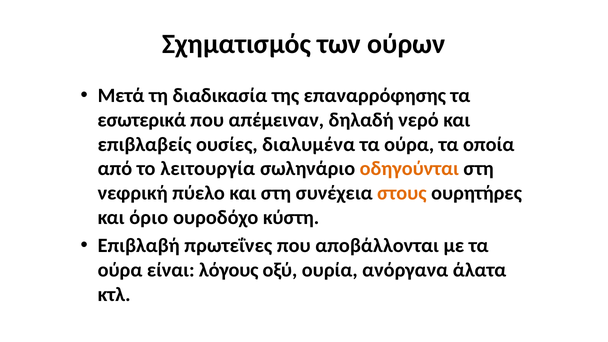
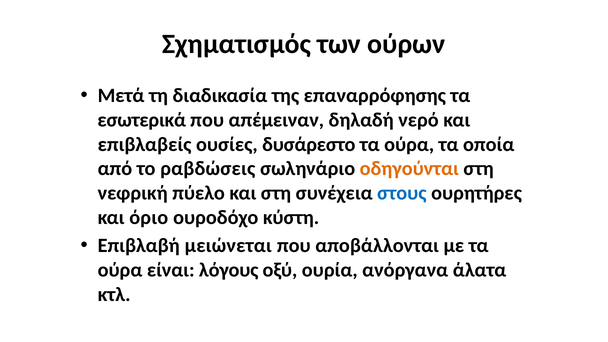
διαλυμένα: διαλυμένα -> δυσάρεστο
λειτουργία: λειτουργία -> ραβδώσεις
στους colour: orange -> blue
πρωτεΐνες: πρωτεΐνες -> μειώνεται
